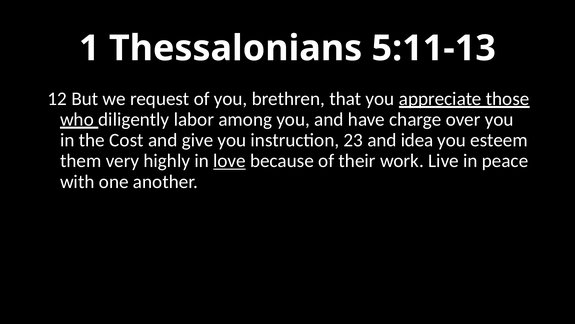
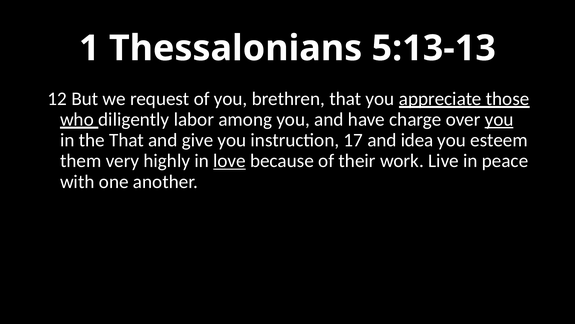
5:11-13: 5:11-13 -> 5:13-13
you at (499, 119) underline: none -> present
the Cost: Cost -> That
23: 23 -> 17
